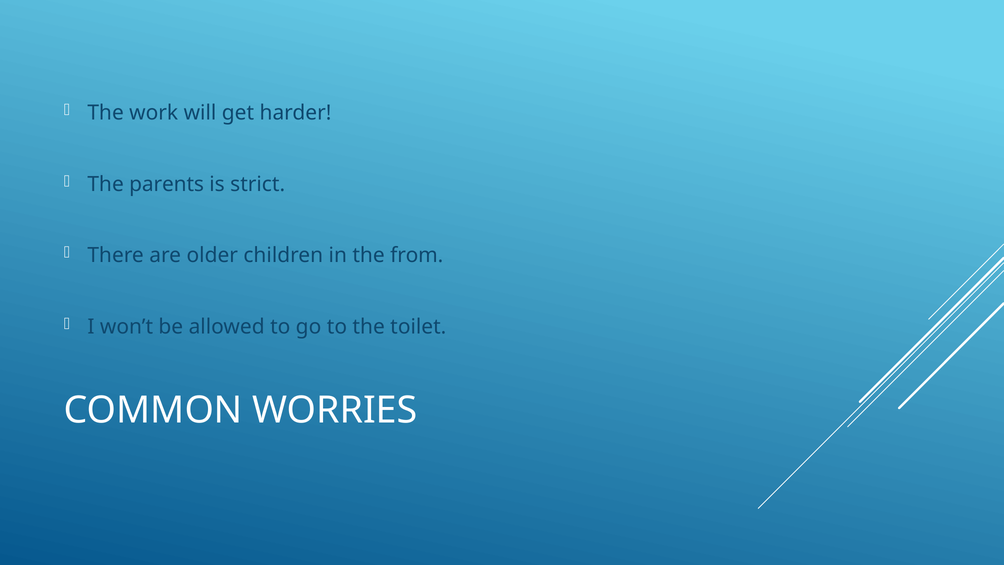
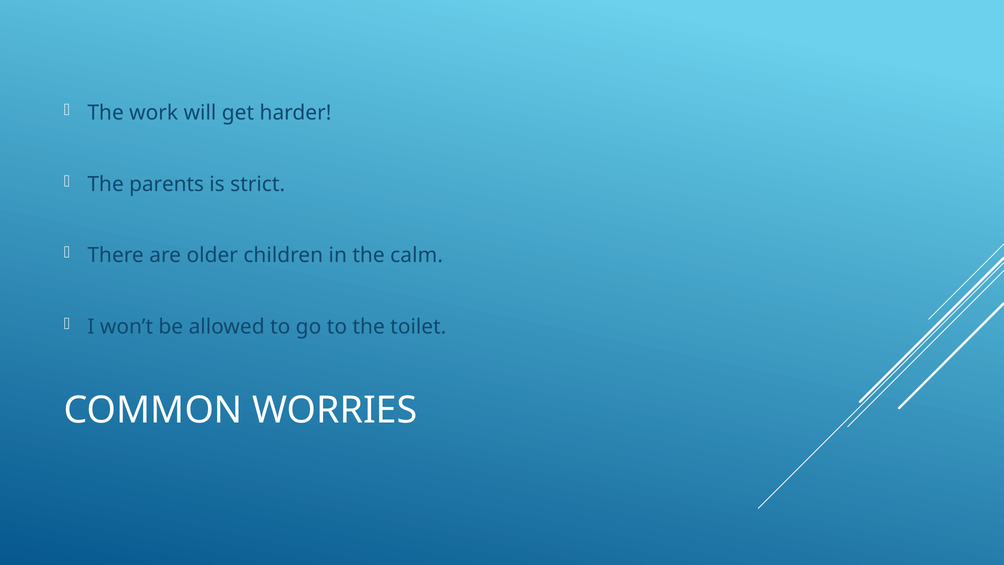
from: from -> calm
